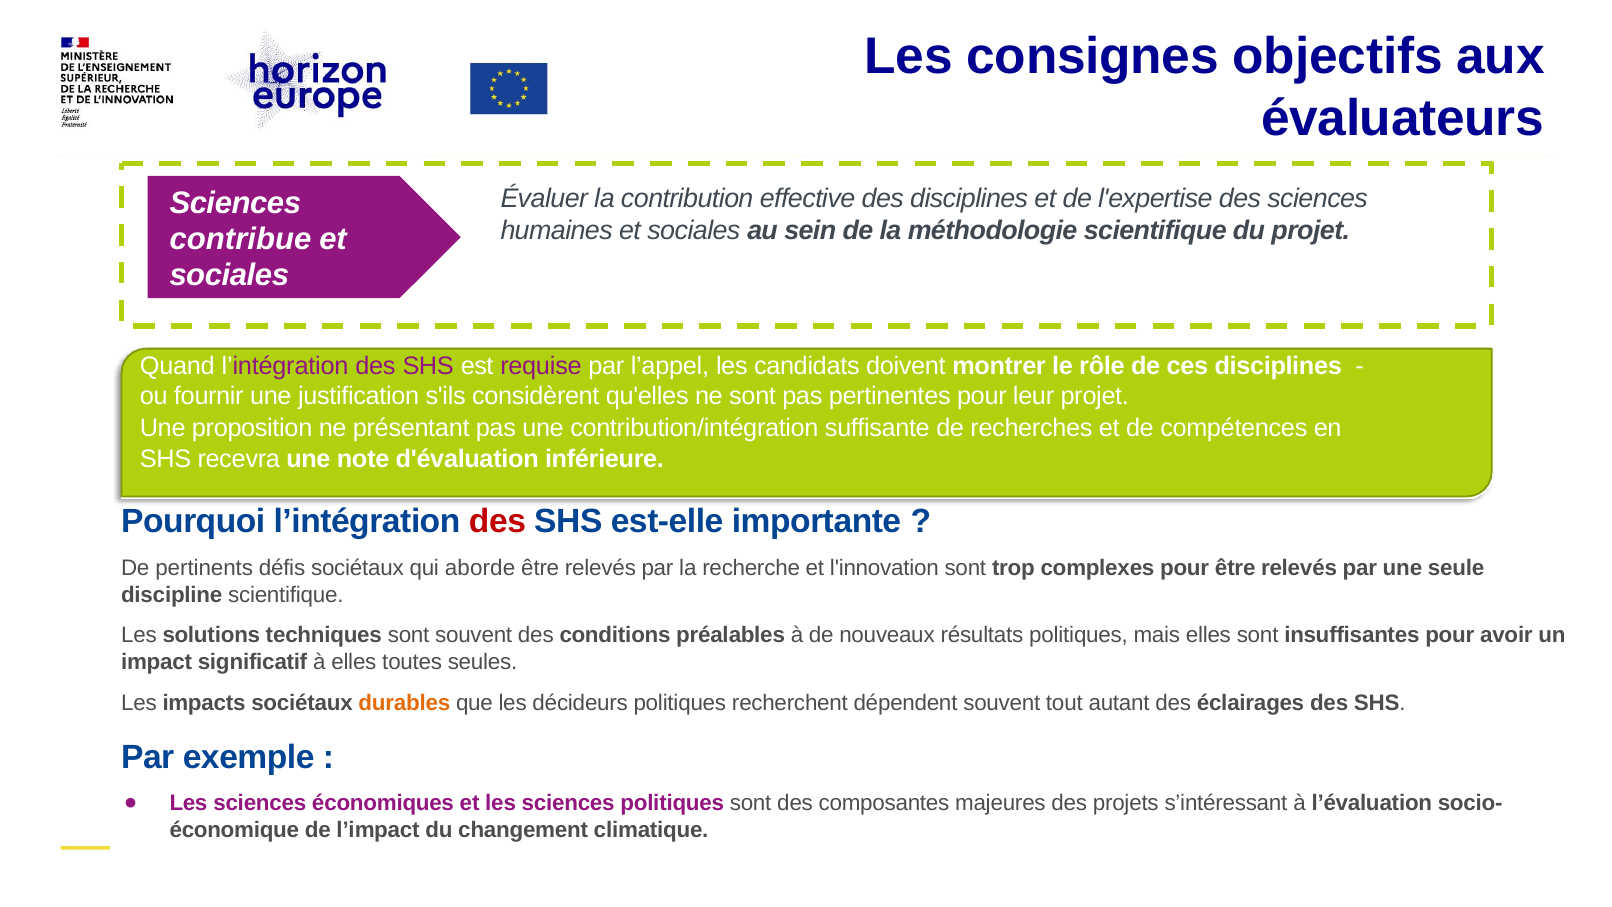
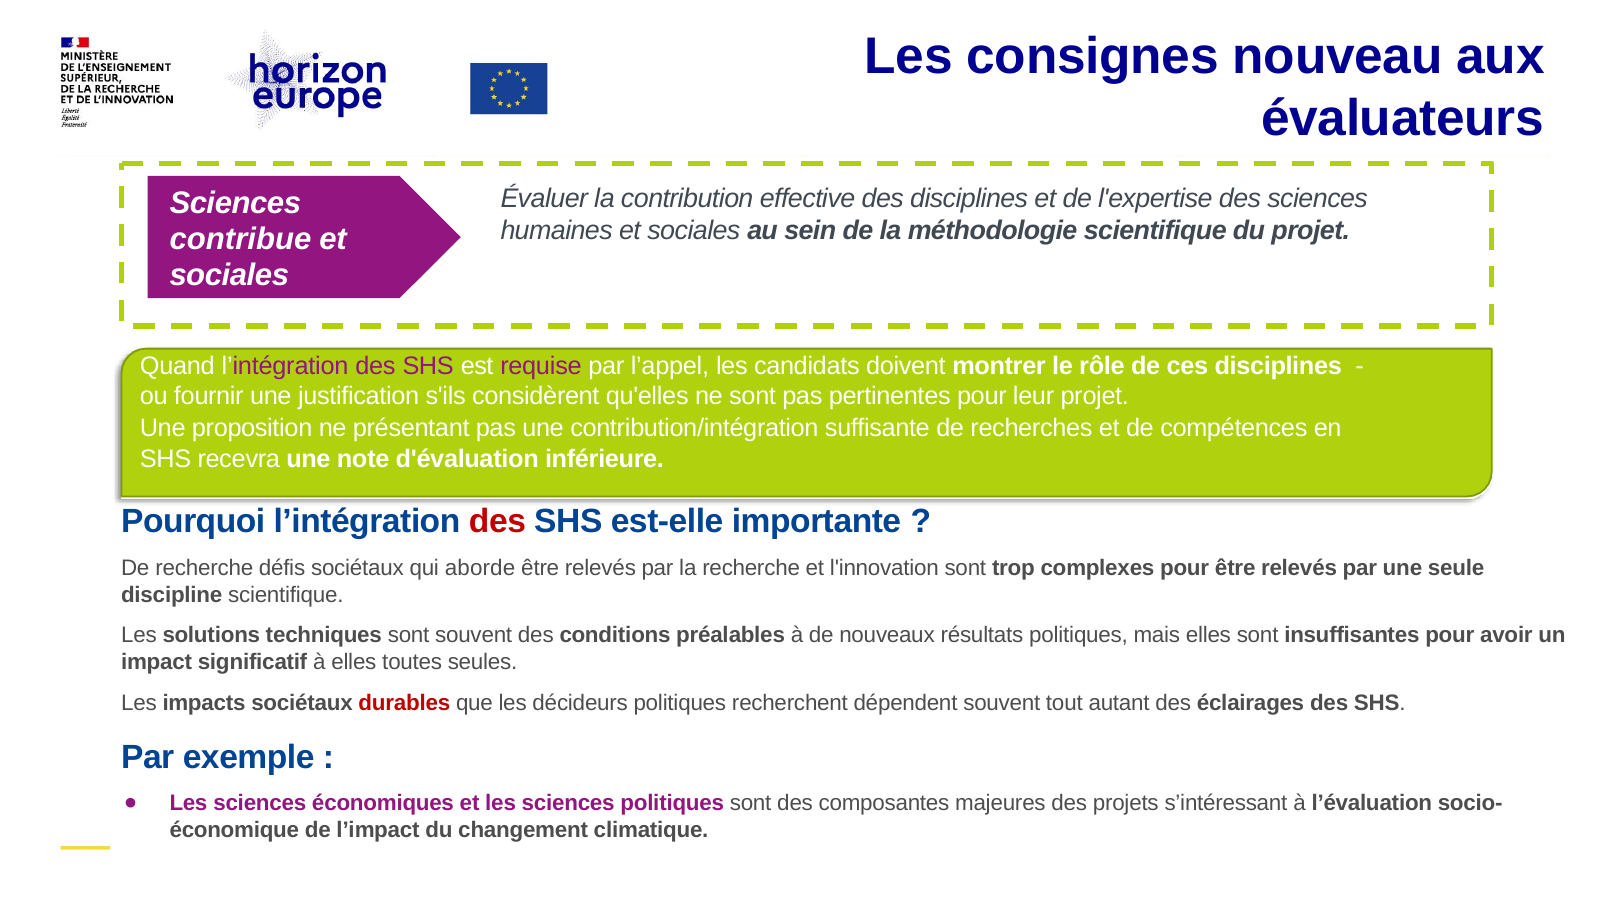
objectifs: objectifs -> nouveau
De pertinents: pertinents -> recherche
durables colour: orange -> red
